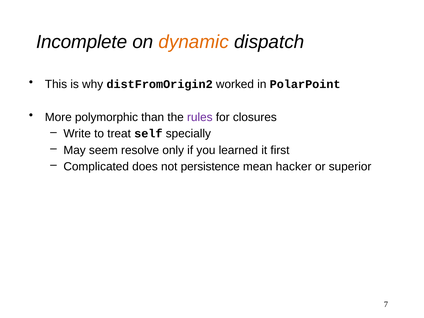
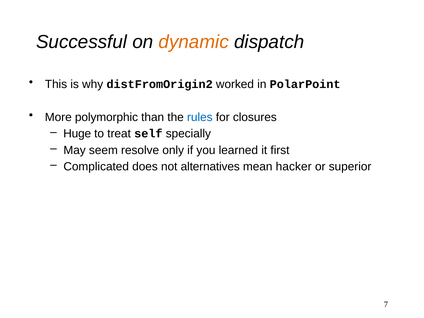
Incomplete: Incomplete -> Successful
rules colour: purple -> blue
Write: Write -> Huge
persistence: persistence -> alternatives
